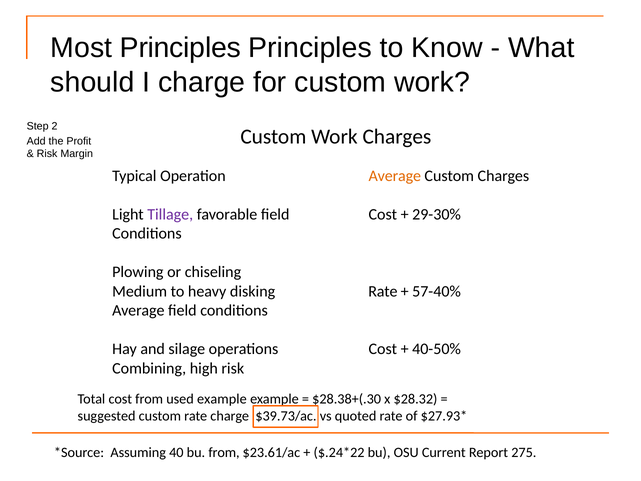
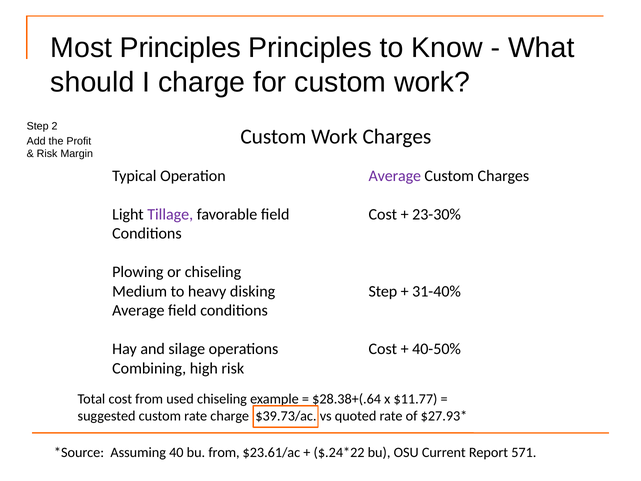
Average at (395, 176) colour: orange -> purple
29-30%: 29-30% -> 23-30%
disking Rate: Rate -> Step
57-40%: 57-40% -> 31-40%
used example: example -> chiseling
$28.38+(.30: $28.38+(.30 -> $28.38+(.64
$28.32: $28.32 -> $11.77
275: 275 -> 571
